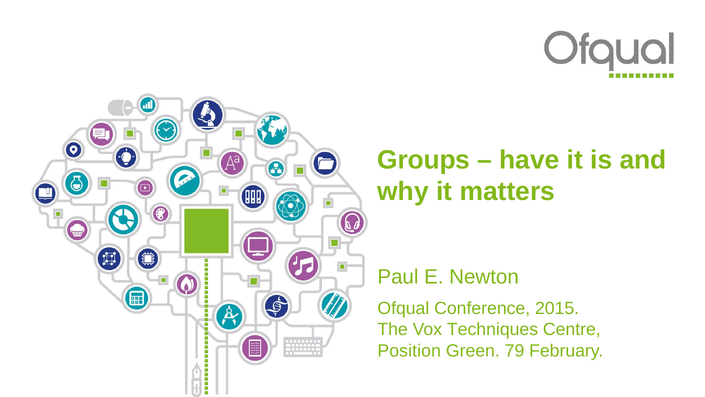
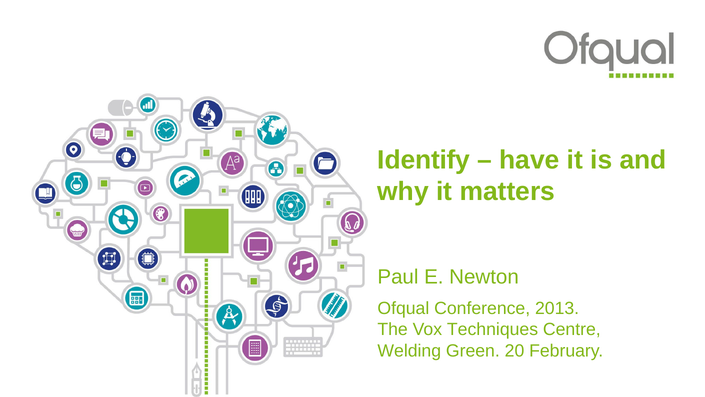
Groups: Groups -> Identify
2015: 2015 -> 2013
Position: Position -> Welding
79: 79 -> 20
